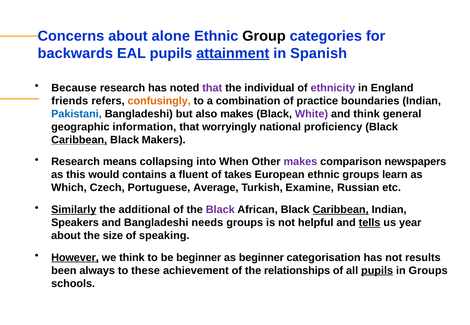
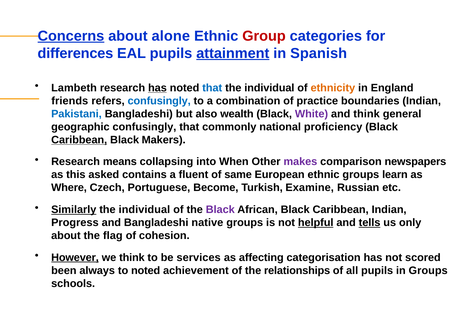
Concerns underline: none -> present
Group colour: black -> red
backwards: backwards -> differences
Because: Because -> Lambeth
has at (157, 88) underline: none -> present
that at (212, 88) colour: purple -> blue
ethnicity colour: purple -> orange
confusingly at (159, 101) colour: orange -> blue
also makes: makes -> wealth
geographic information: information -> confusingly
worryingly: worryingly -> commonly
would: would -> asked
takes: takes -> same
Which: Which -> Where
Average: Average -> Become
additional at (144, 210): additional -> individual
Caribbean at (341, 210) underline: present -> none
Speakers: Speakers -> Progress
needs: needs -> native
helpful underline: none -> present
year: year -> only
size: size -> flag
speaking: speaking -> cohesion
be beginner: beginner -> services
as beginner: beginner -> affecting
results: results -> scored
to these: these -> noted
pupils at (377, 271) underline: present -> none
